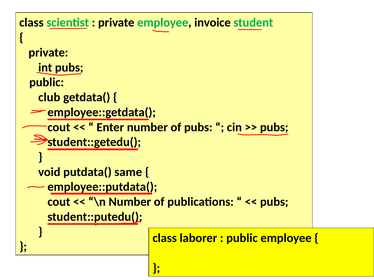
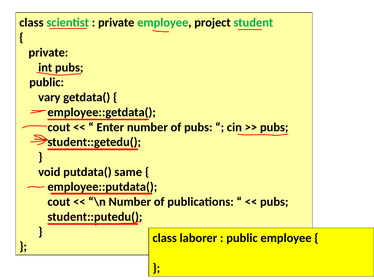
invoice: invoice -> project
club: club -> vary
